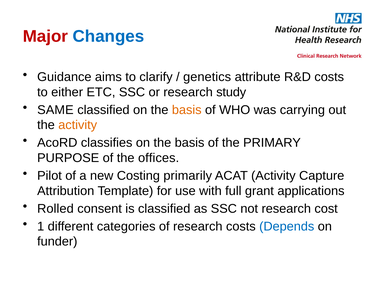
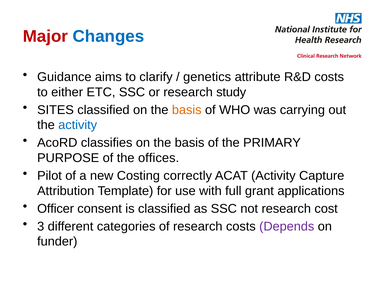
SAME: SAME -> SITES
activity at (78, 125) colour: orange -> blue
primarily: primarily -> correctly
Rolled: Rolled -> Officer
1: 1 -> 3
Depends colour: blue -> purple
